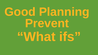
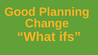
Prevent: Prevent -> Change
